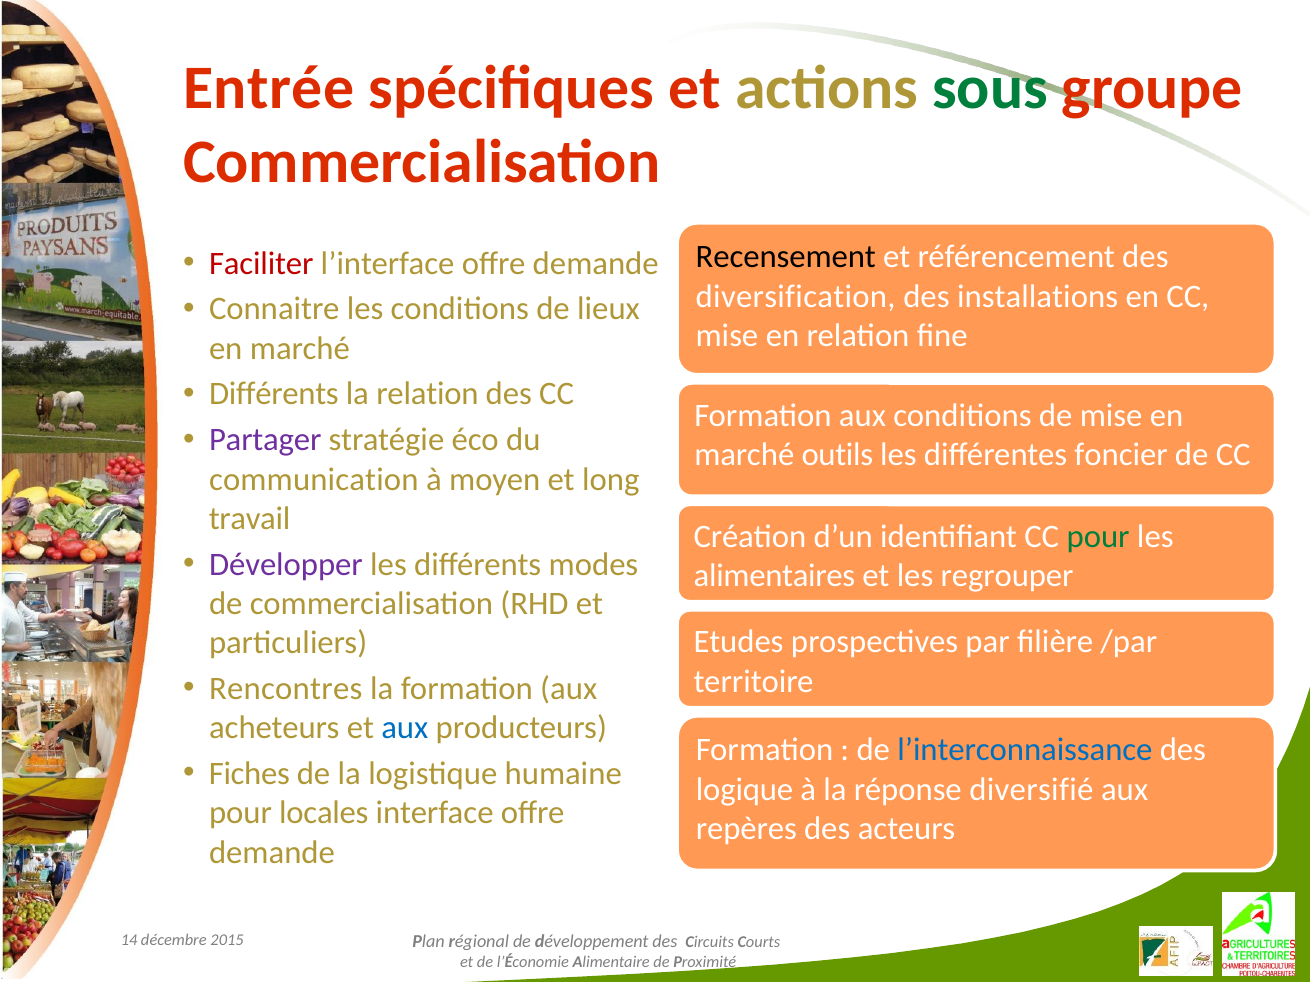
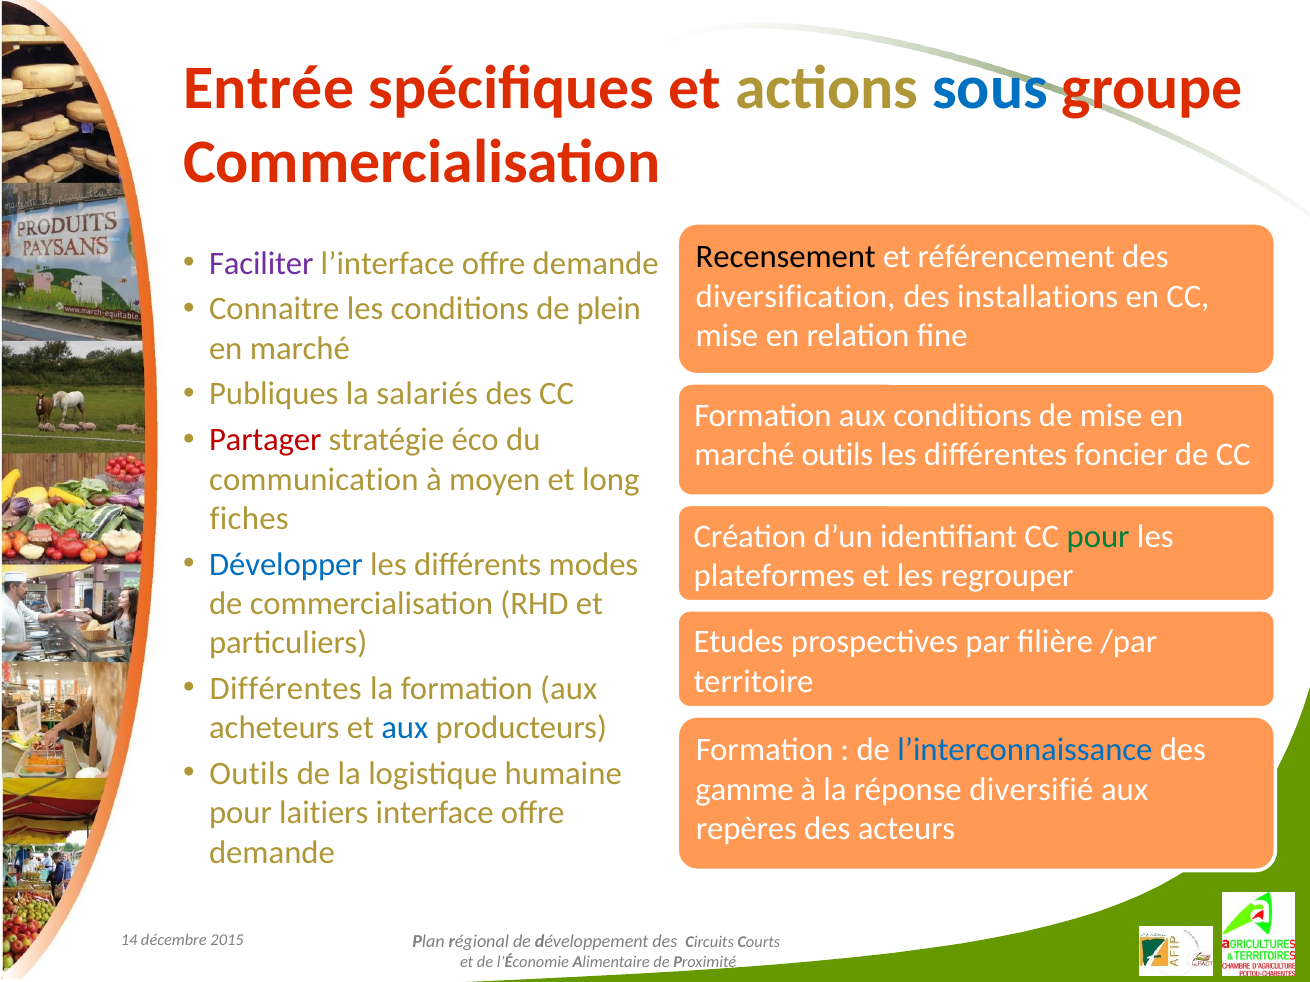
sous colour: green -> blue
Faciliter colour: red -> purple
lieux: lieux -> plein
Différents at (274, 394): Différents -> Publiques
la relation: relation -> salariés
Partager colour: purple -> red
travail: travail -> fiches
Développer colour: purple -> blue
alimentaires: alimentaires -> plateformes
Rencontres at (286, 689): Rencontres -> Différentes
Fiches at (249, 774): Fiches -> Outils
logique: logique -> gamme
locales: locales -> laitiers
